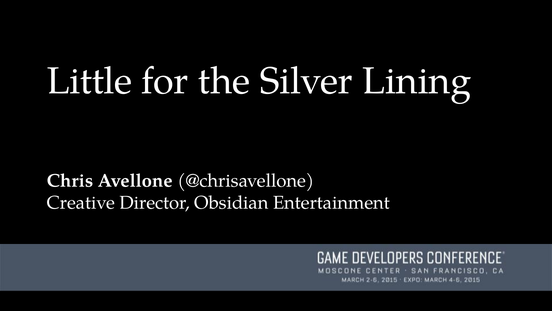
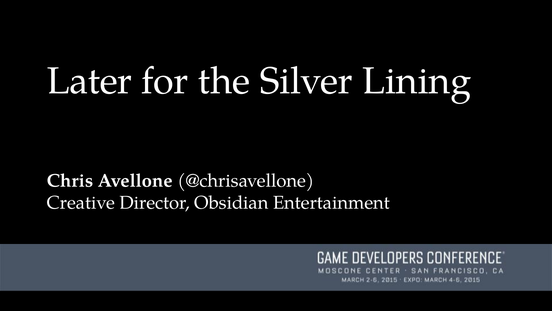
Little: Little -> Later
